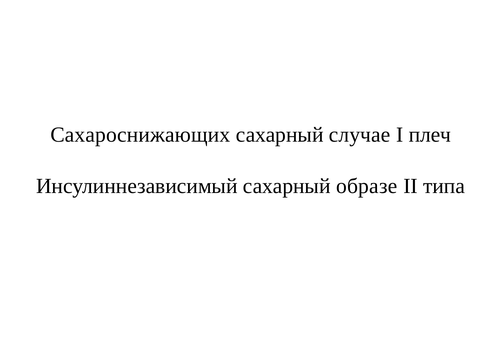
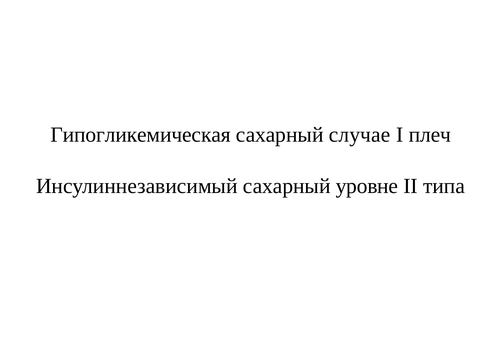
Сахароснижающих: Сахароснижающих -> Гипогликемическая
образе: образе -> уровне
